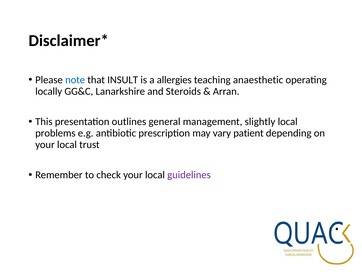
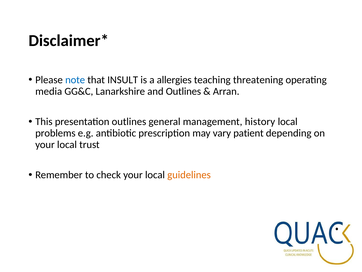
anaesthetic: anaesthetic -> threatening
locally: locally -> media
and Steroids: Steroids -> Outlines
slightly: slightly -> history
guidelines colour: purple -> orange
